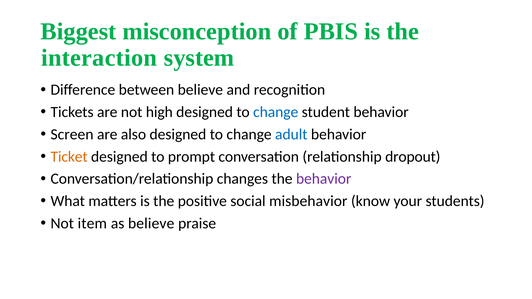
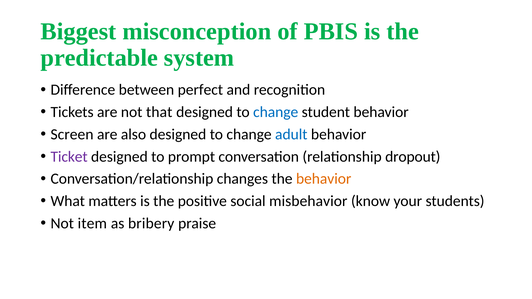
interaction: interaction -> predictable
between believe: believe -> perfect
high: high -> that
Ticket colour: orange -> purple
behavior at (324, 179) colour: purple -> orange
as believe: believe -> bribery
